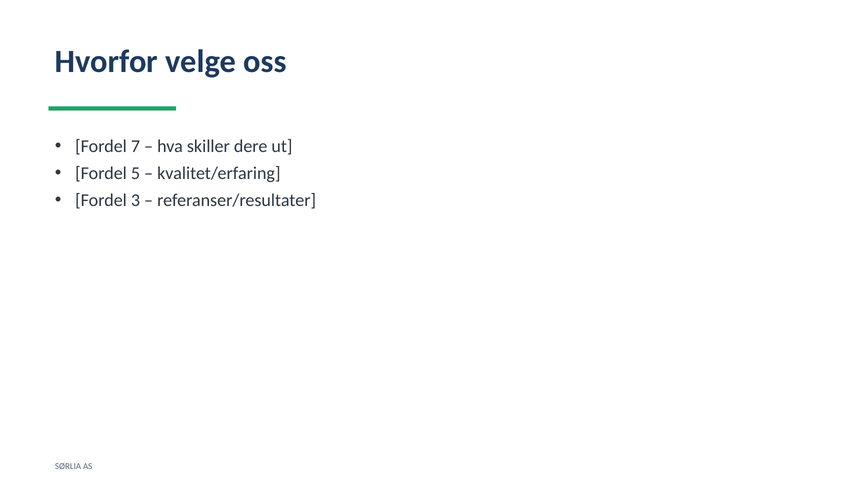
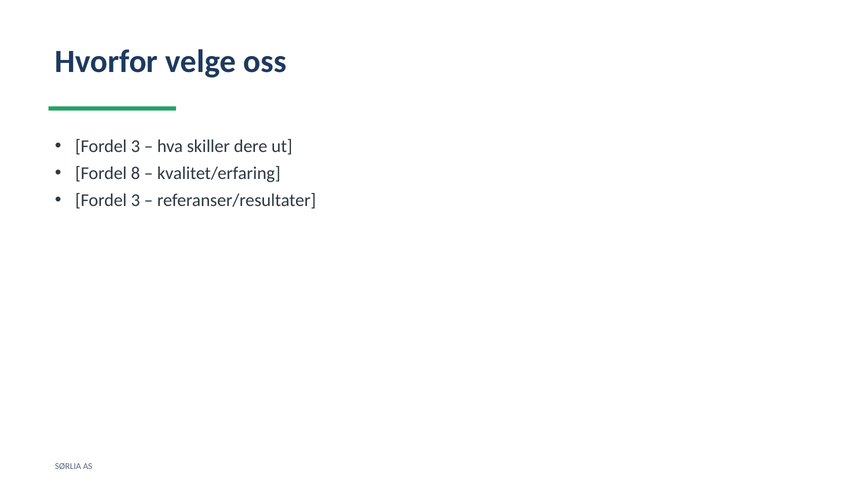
7 at (135, 146): 7 -> 3
5: 5 -> 8
